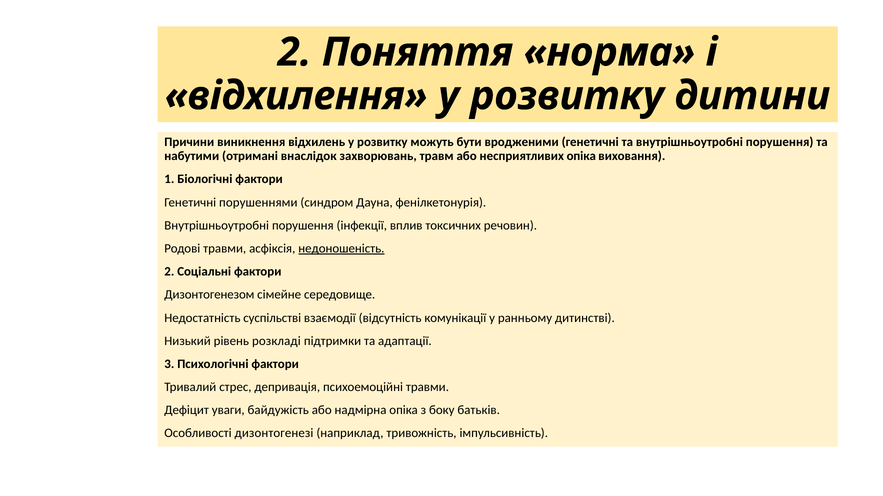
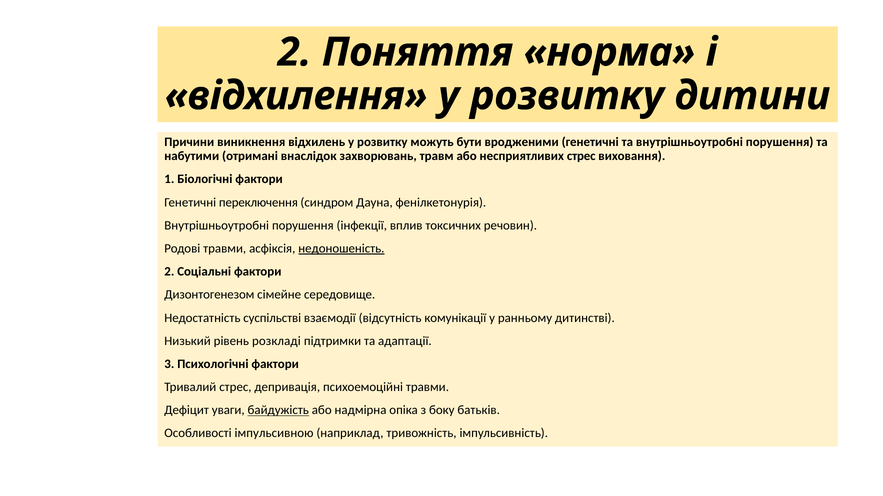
несприятливих опіка: опіка -> стрес
порушеннями: порушеннями -> переключення
байдужість underline: none -> present
дизонтогенезі: дизонтогенезі -> імпульсивною
